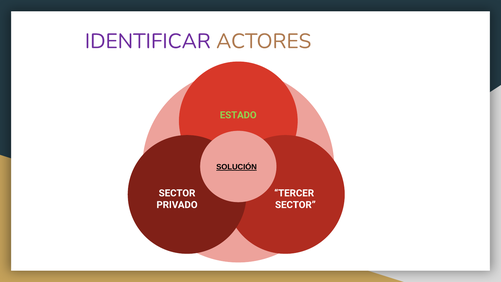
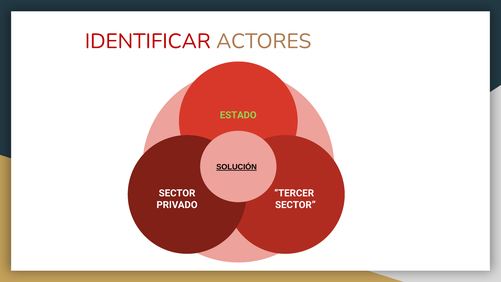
IDENTIFICAR colour: purple -> red
